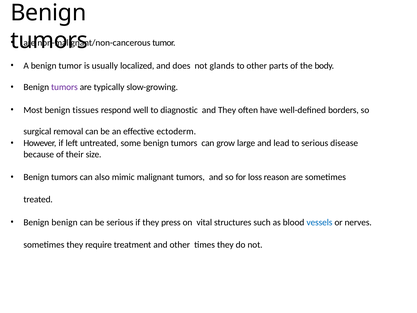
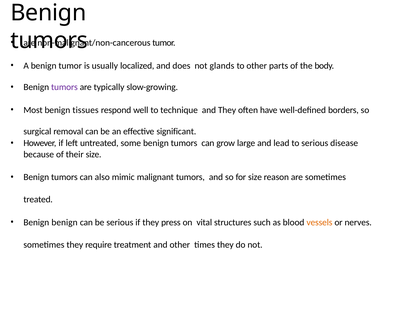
diagnostic: diagnostic -> technique
ectoderm: ectoderm -> significant
for loss: loss -> size
vessels colour: blue -> orange
